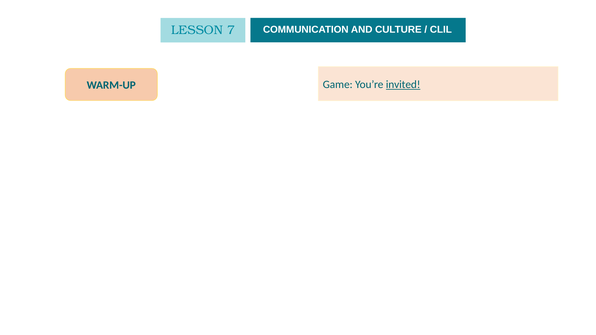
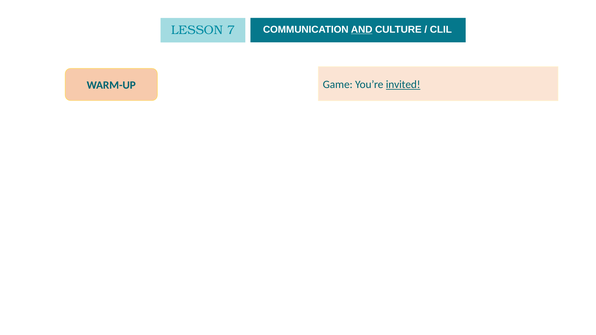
AND underline: none -> present
